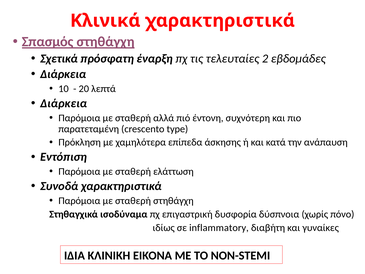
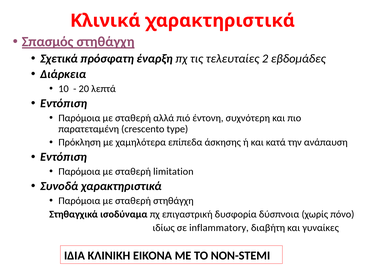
Διάρκεια at (64, 103): Διάρκεια -> Εντόπιση
ελάττωση: ελάττωση -> limitation
